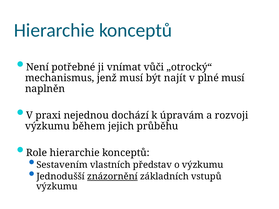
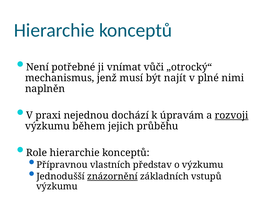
plné musí: musí -> nimi
rozvoji underline: none -> present
Sestavením: Sestavením -> Přípravnou
